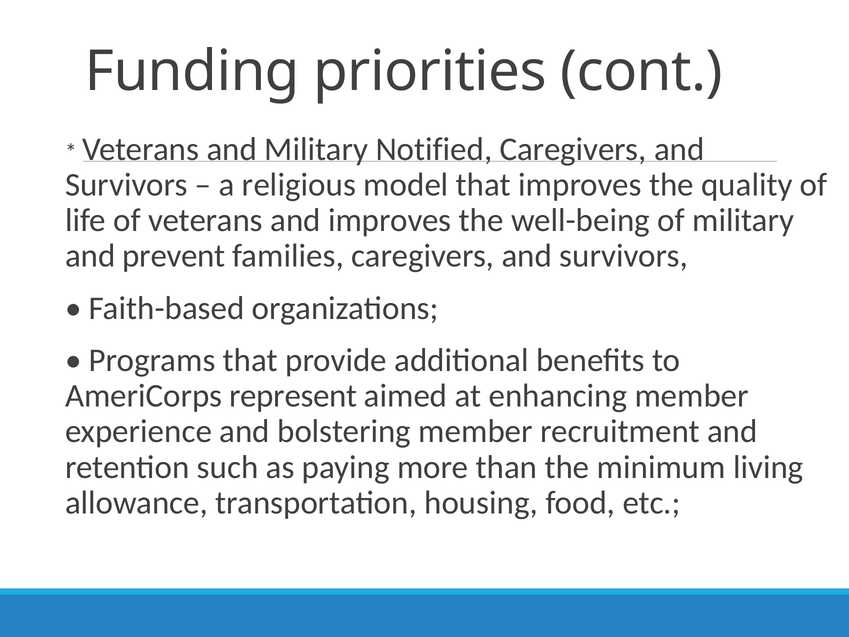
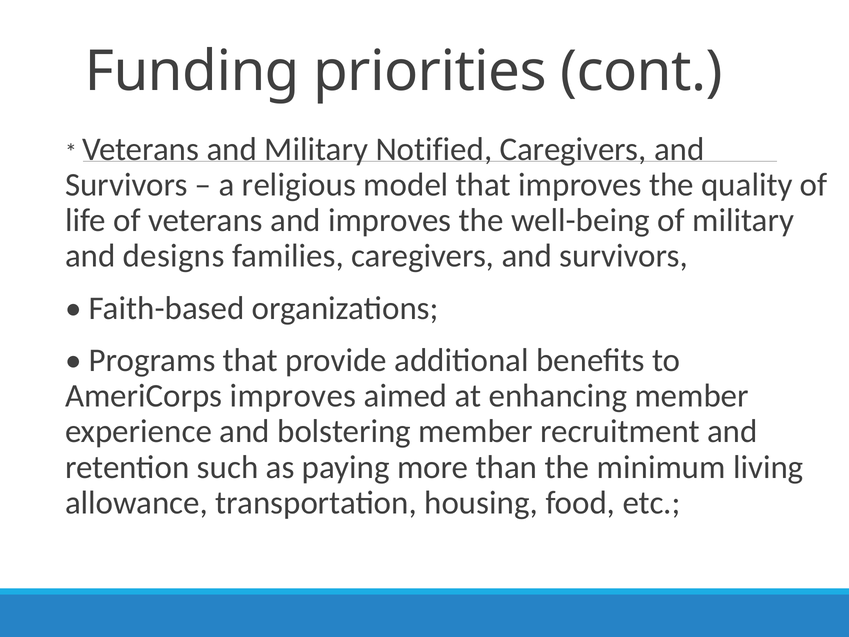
prevent: prevent -> designs
AmeriCorps represent: represent -> improves
